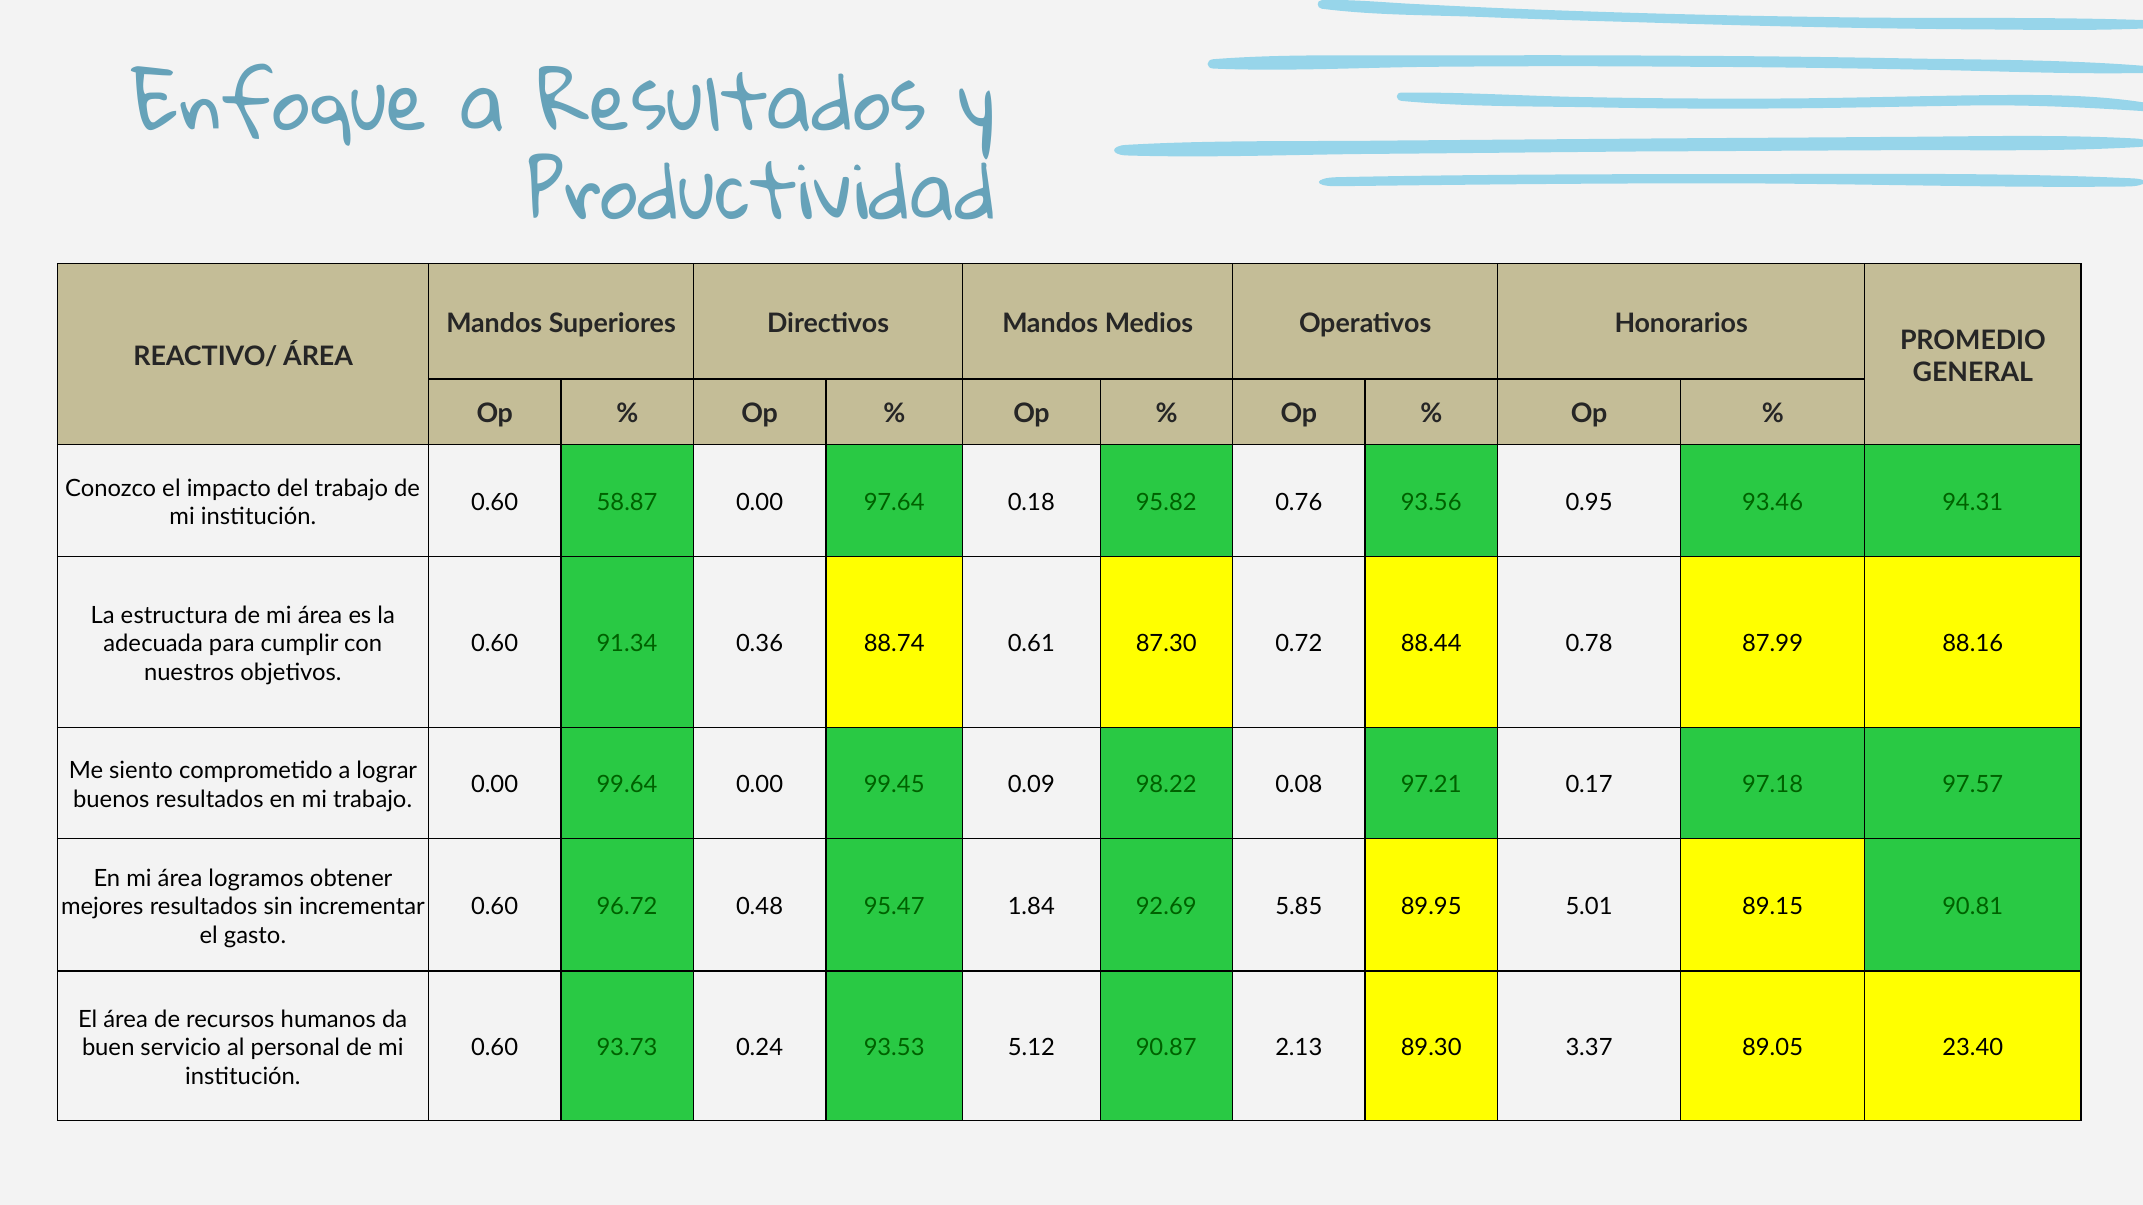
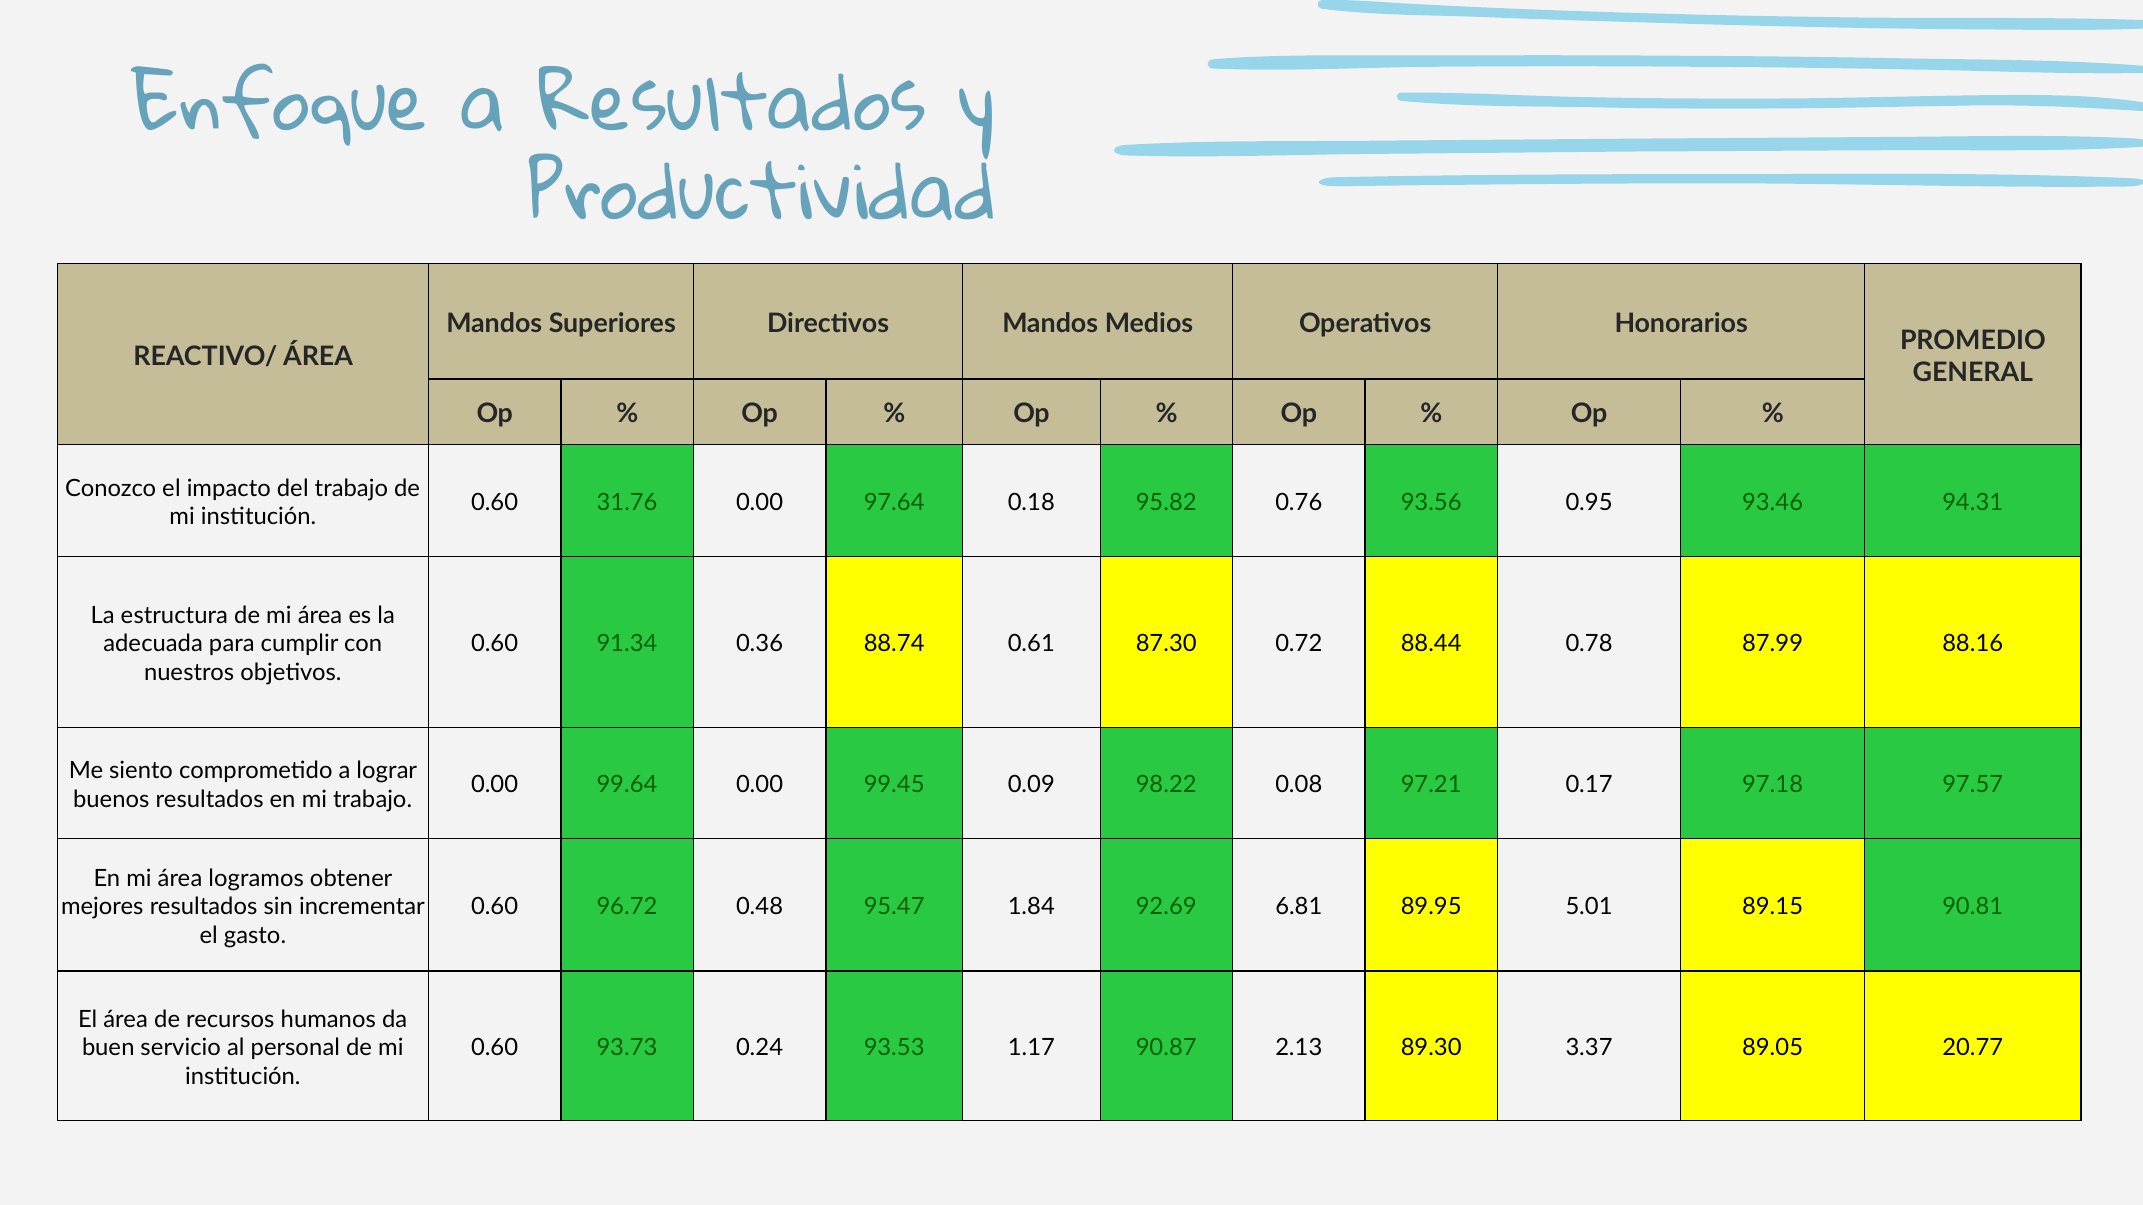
58.87: 58.87 -> 31.76
5.85: 5.85 -> 6.81
5.12: 5.12 -> 1.17
23.40: 23.40 -> 20.77
